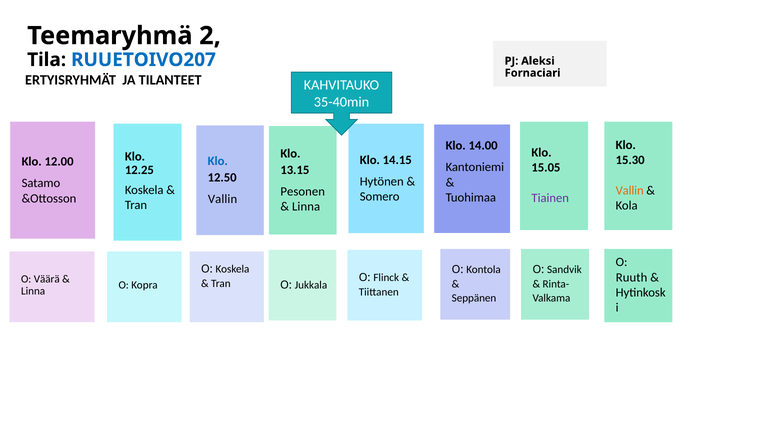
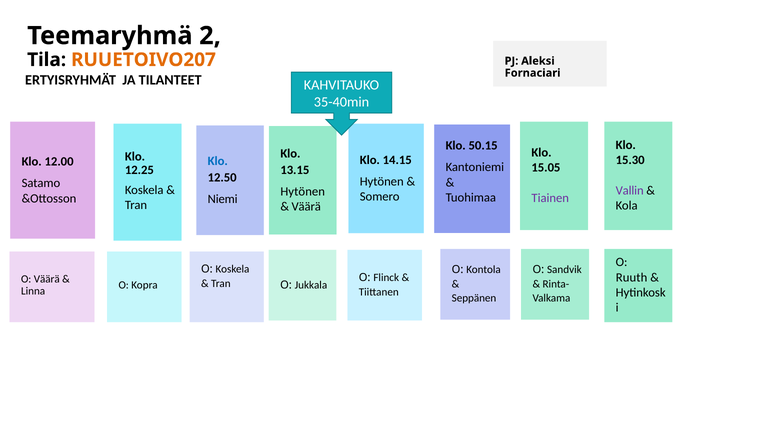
RUUETOIVO207 colour: blue -> orange
14.00: 14.00 -> 50.15
Vallin at (630, 191) colour: orange -> purple
Pesonen at (303, 191): Pesonen -> Hytönen
Vallin at (223, 199): Vallin -> Niemi
Linna at (306, 207): Linna -> Väärä
